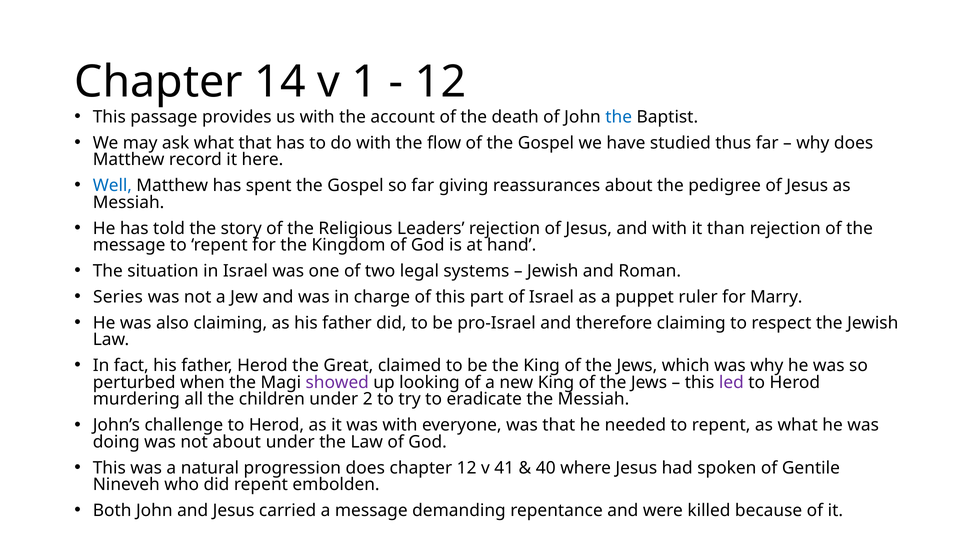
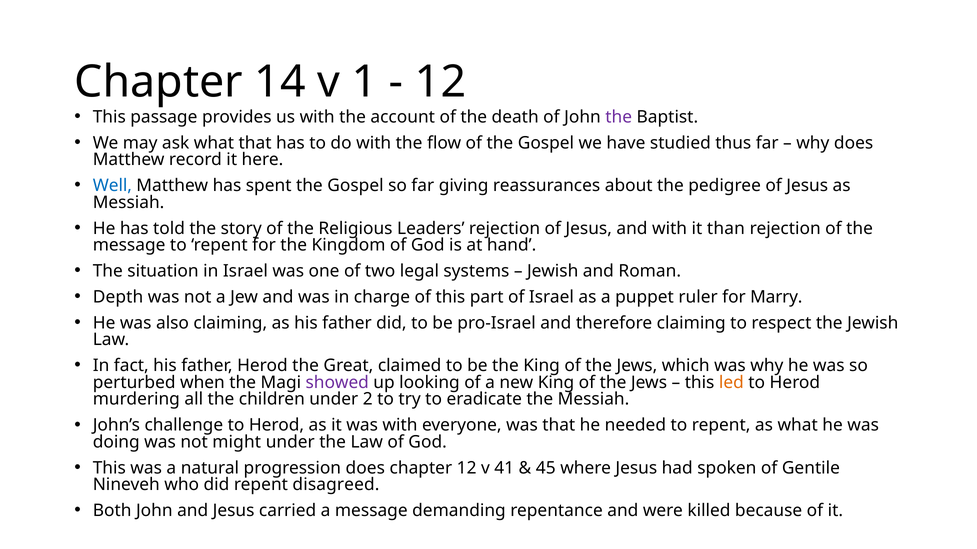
the at (619, 117) colour: blue -> purple
Series: Series -> Depth
led colour: purple -> orange
not about: about -> might
40: 40 -> 45
embolden: embolden -> disagreed
